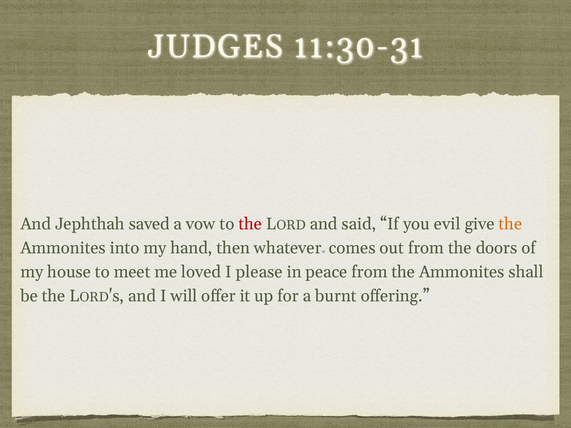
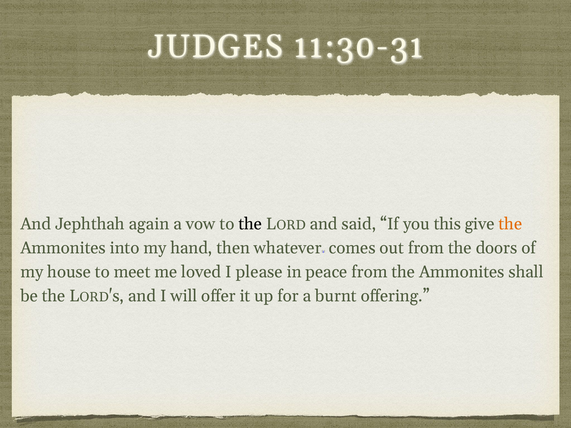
saved: saved -> again
the at (250, 224) colour: red -> black
evil: evil -> this
